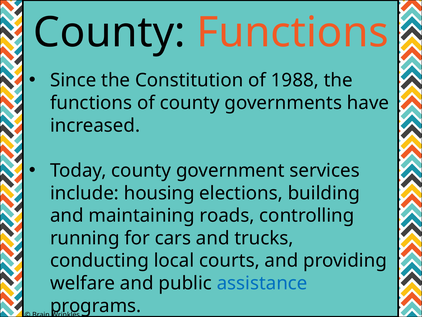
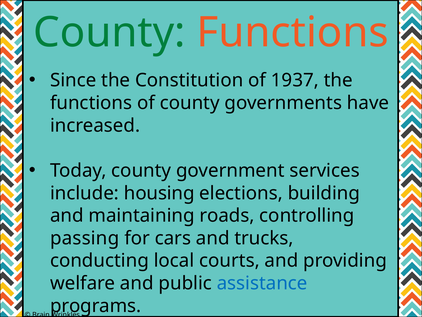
County at (109, 33) colour: black -> green
1988: 1988 -> 1937
running: running -> passing
